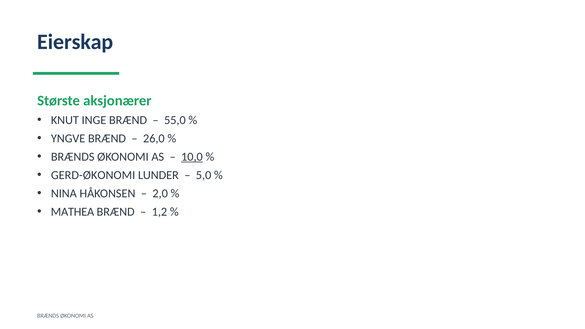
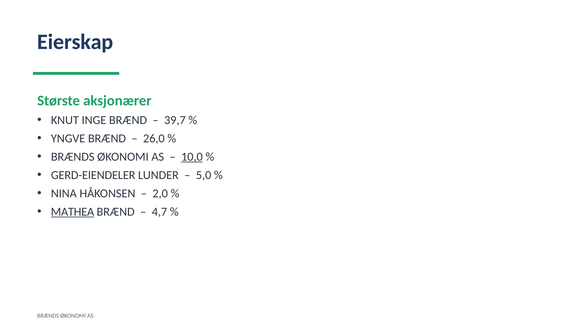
55,0: 55,0 -> 39,7
GERD-ØKONOMI: GERD-ØKONOMI -> GERD-EIENDELER
MATHEA underline: none -> present
1,2: 1,2 -> 4,7
